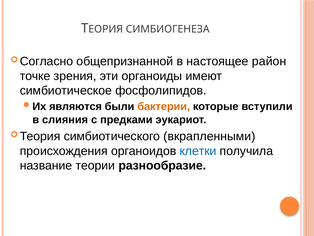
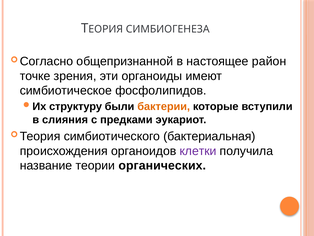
являются: являются -> структуру
вкрапленными: вкрапленными -> бактериальная
клетки colour: blue -> purple
разнообразие: разнообразие -> органических
